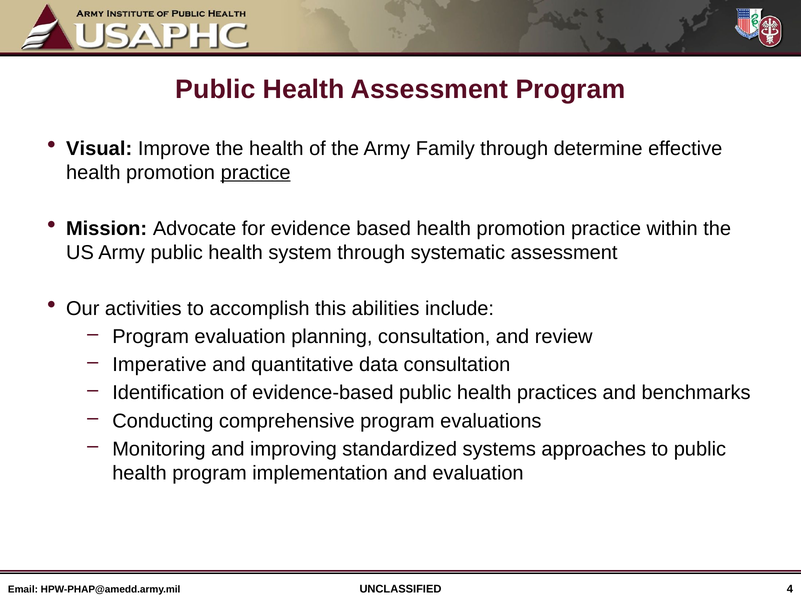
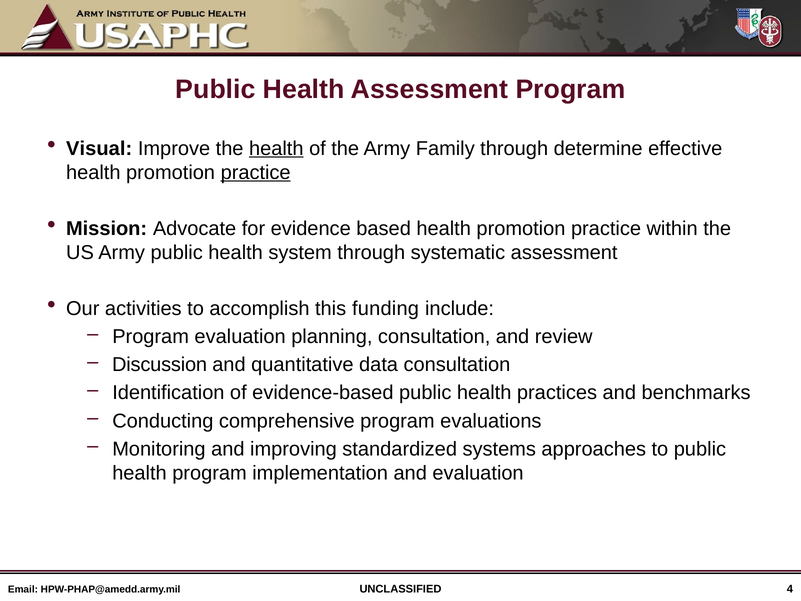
health at (276, 148) underline: none -> present
abilities: abilities -> funding
Imperative: Imperative -> Discussion
